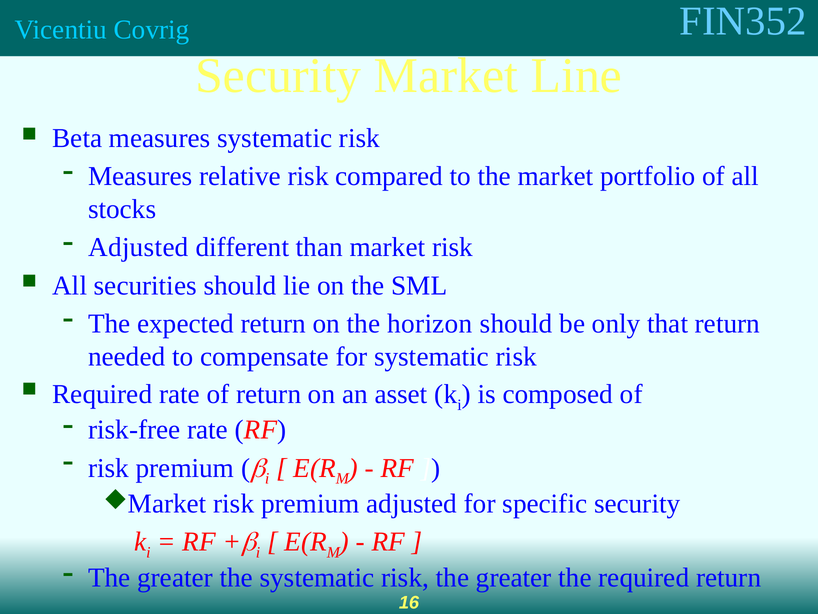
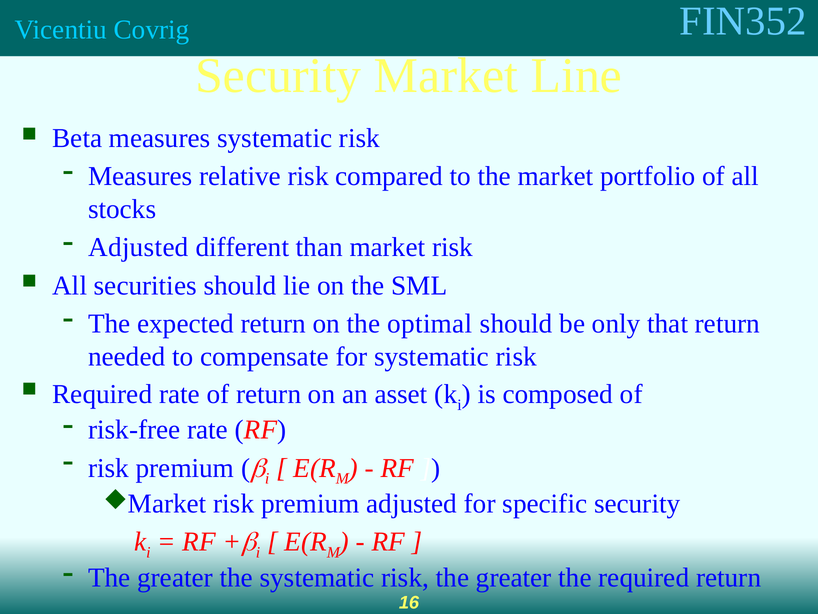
horizon: horizon -> optimal
